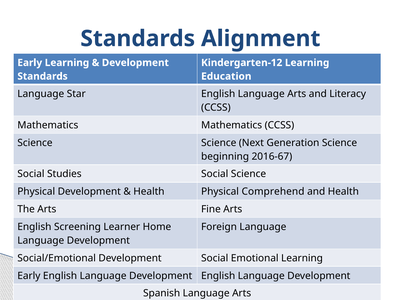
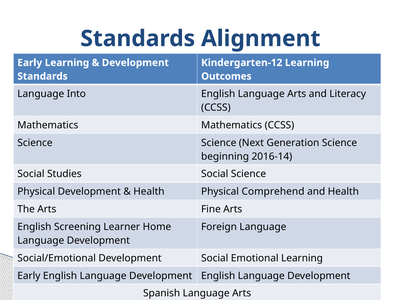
Education: Education -> Outcomes
Star: Star -> Into
2016-67: 2016-67 -> 2016-14
